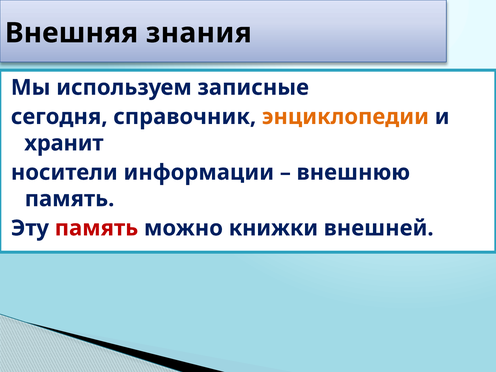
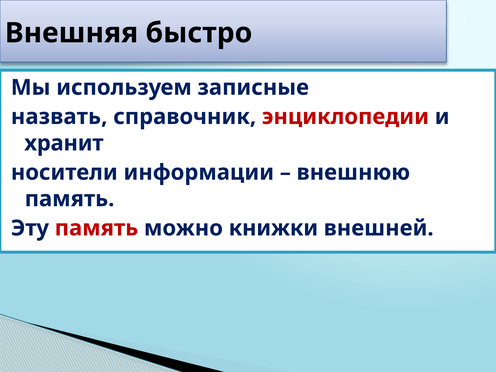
знания: знания -> быстро
сегодня: сегодня -> назвать
энциклопедии colour: orange -> red
